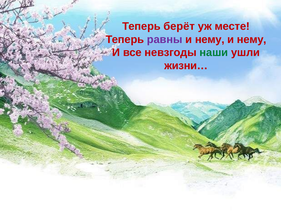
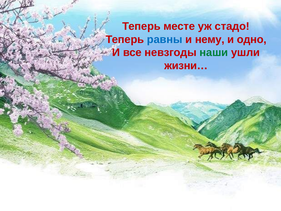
берёт: берёт -> месте
месте: месте -> стадо
равны colour: purple -> blue
нему at (252, 39): нему -> одно
